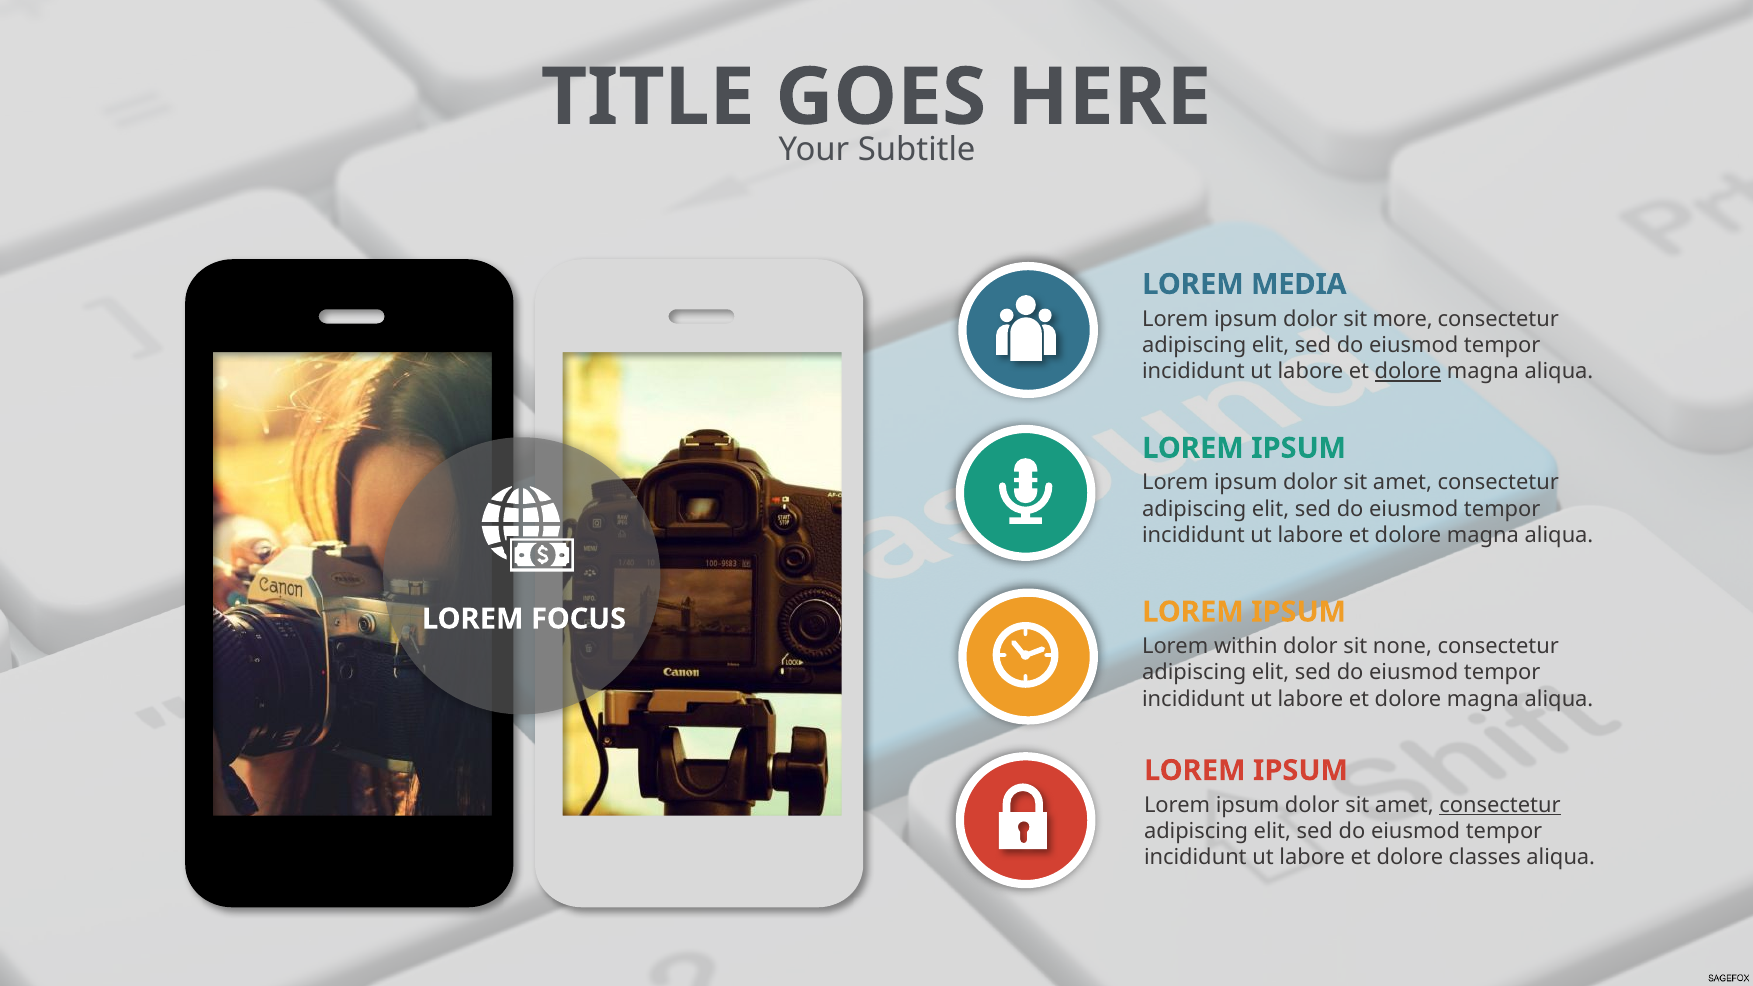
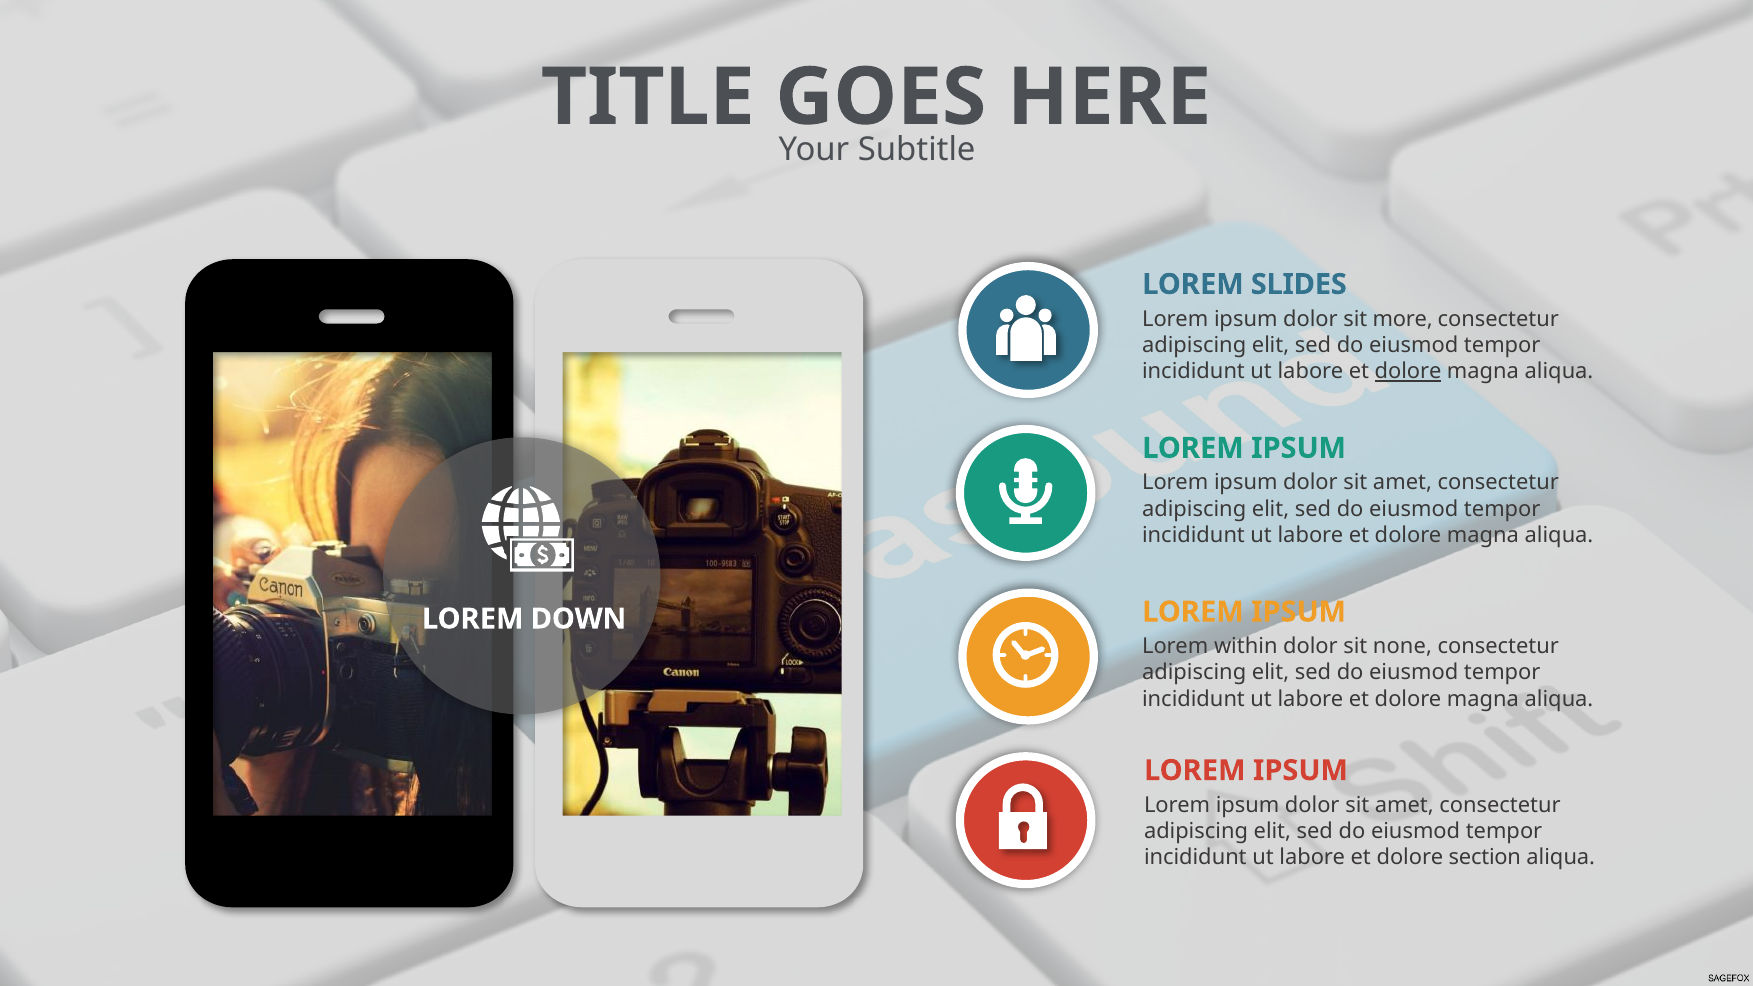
MEDIA: MEDIA -> SLIDES
FOCUS: FOCUS -> DOWN
consectetur at (1500, 805) underline: present -> none
classes: classes -> section
